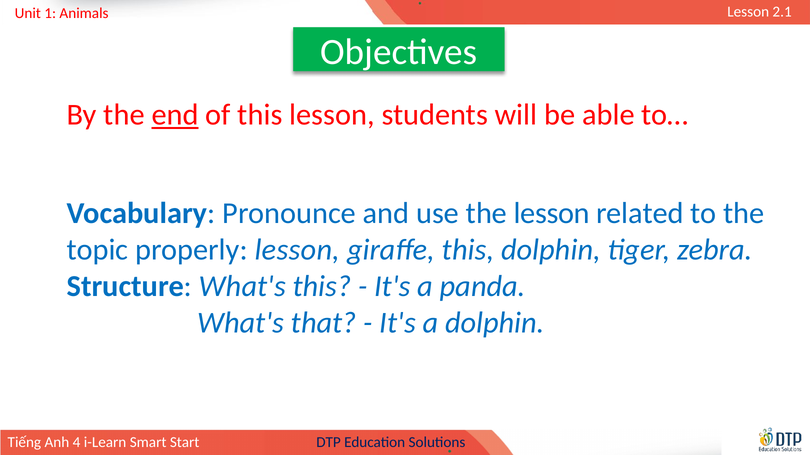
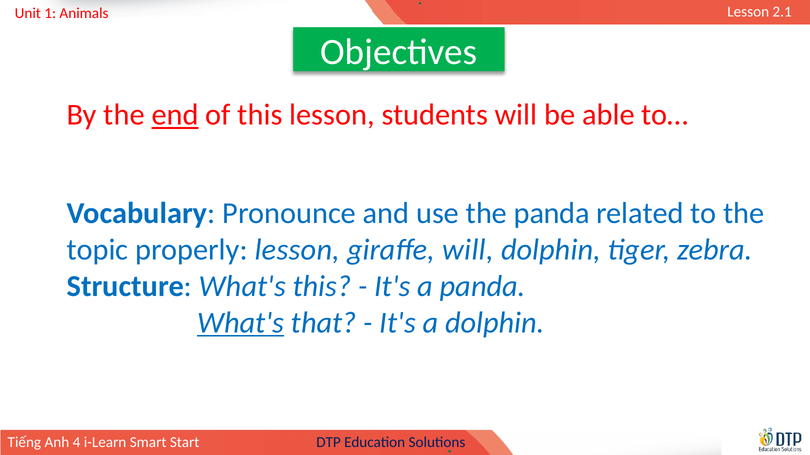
the lesson: lesson -> panda
giraffe this: this -> will
What's at (241, 323) underline: none -> present
